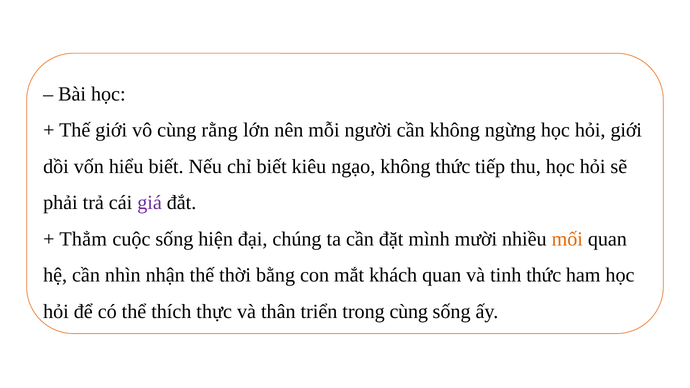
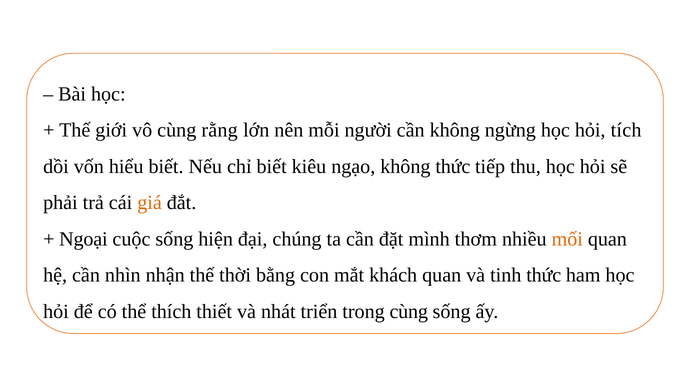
hỏi giới: giới -> tích
giá colour: purple -> orange
Thẳm: Thẳm -> Ngoại
mười: mười -> thơm
thực: thực -> thiết
thân: thân -> nhát
